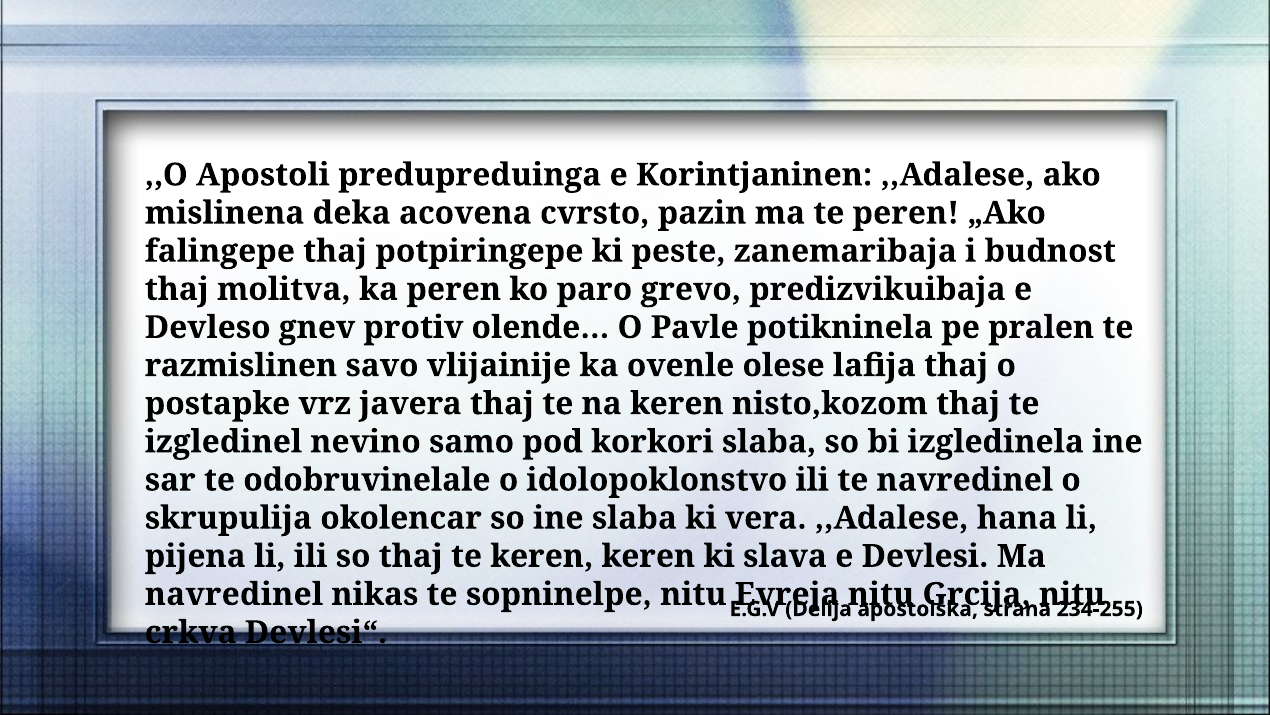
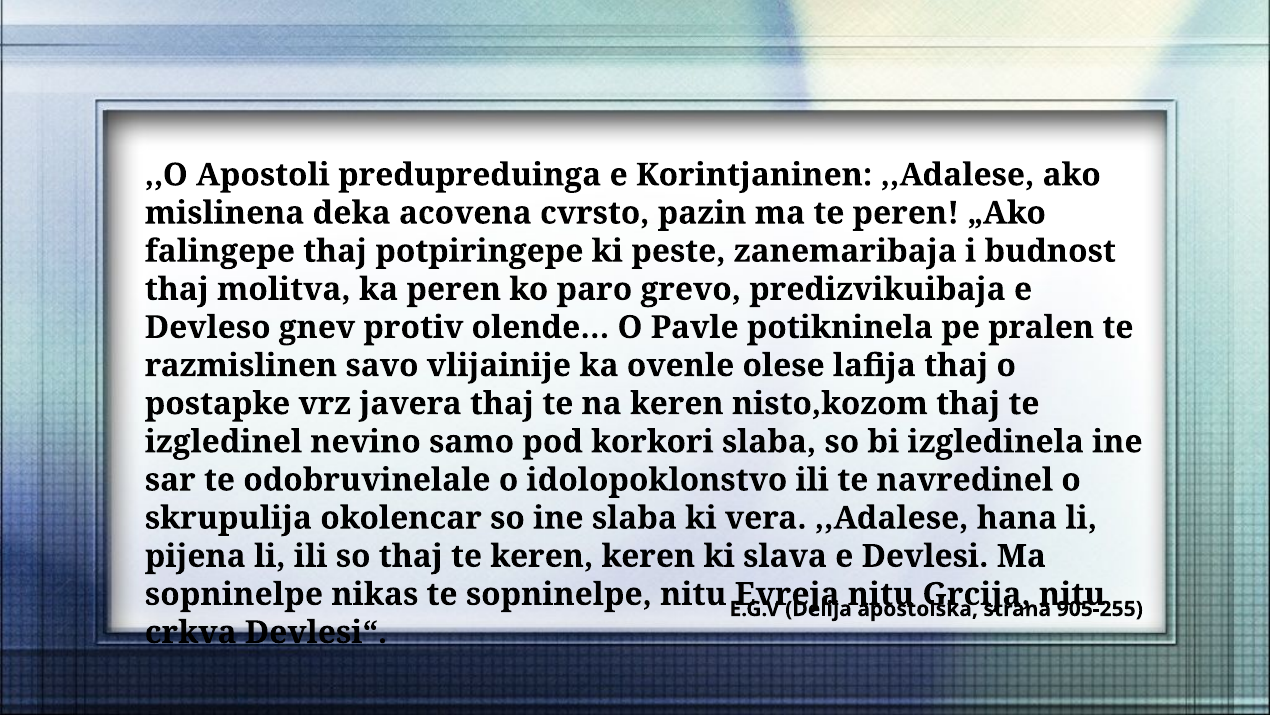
navredinel at (234, 594): navredinel -> sopninelpe
234-255: 234-255 -> 905-255
